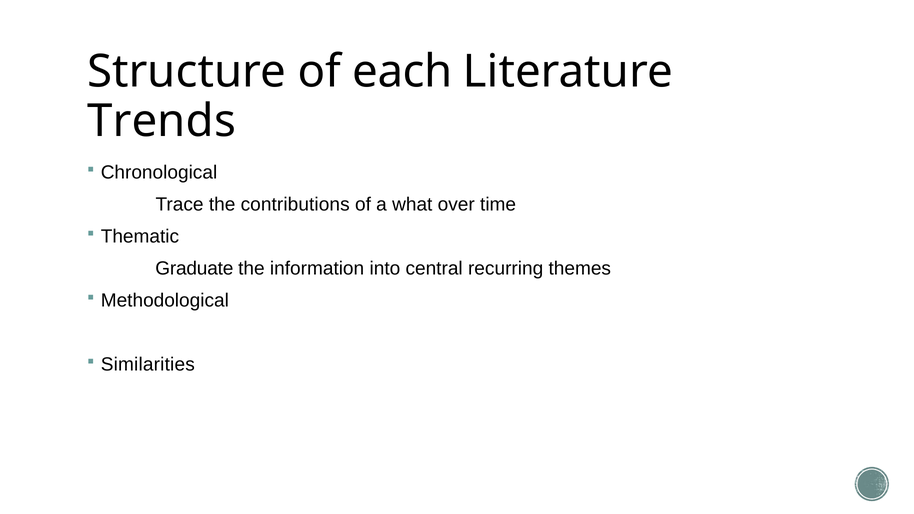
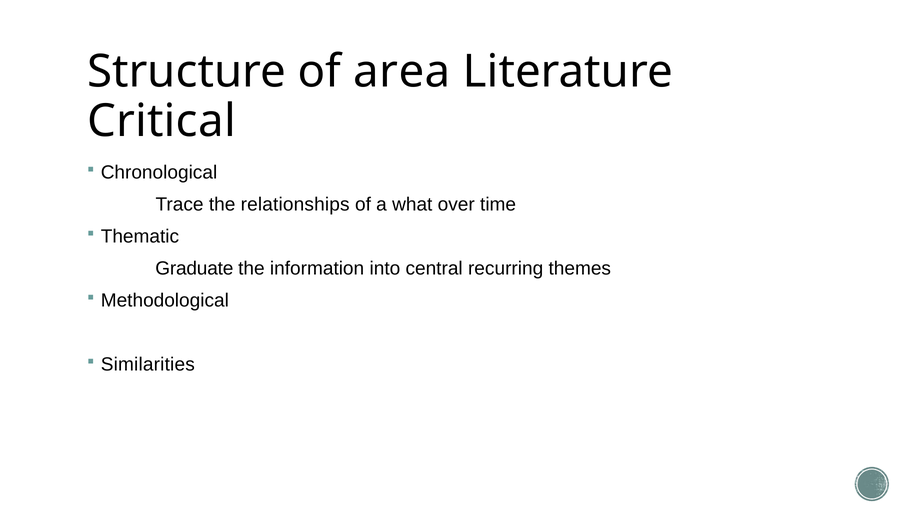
each: each -> area
Trends: Trends -> Critical
contributions: contributions -> relationships
